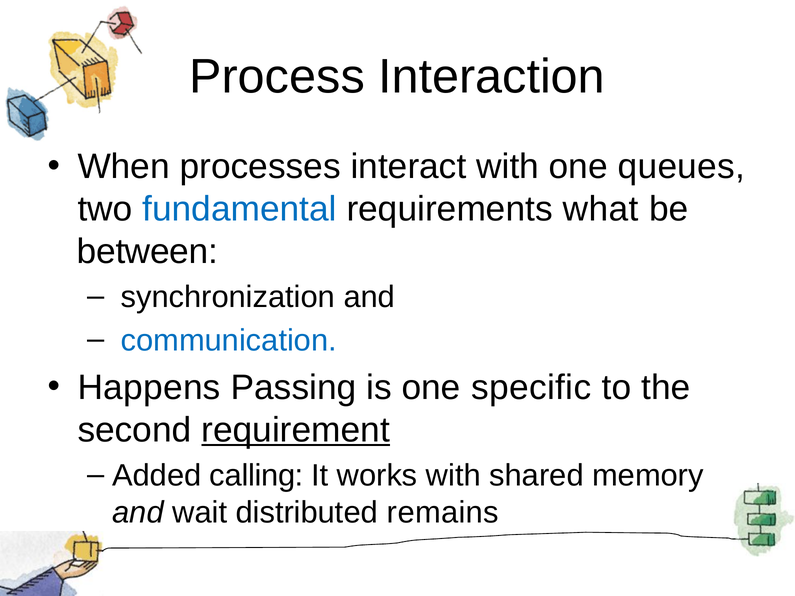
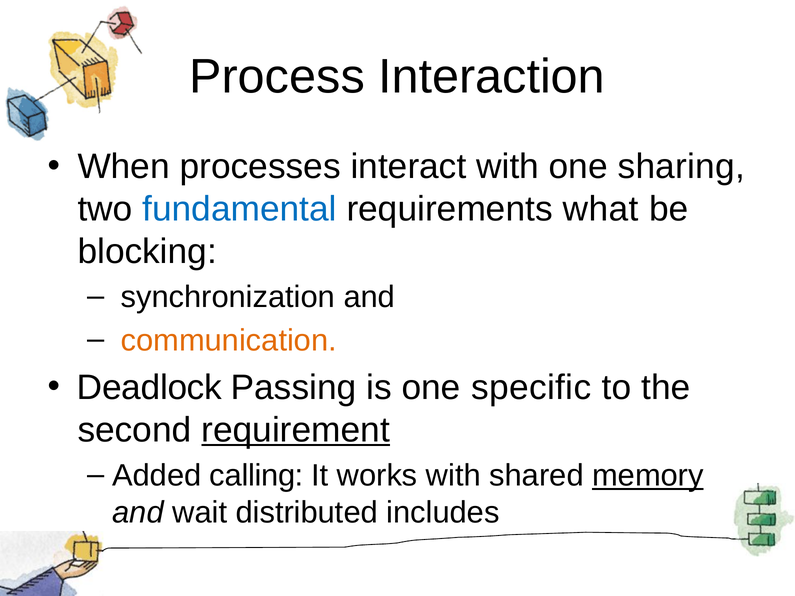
queues: queues -> sharing
between: between -> blocking
communication colour: blue -> orange
Happens: Happens -> Deadlock
memory underline: none -> present
remains: remains -> includes
